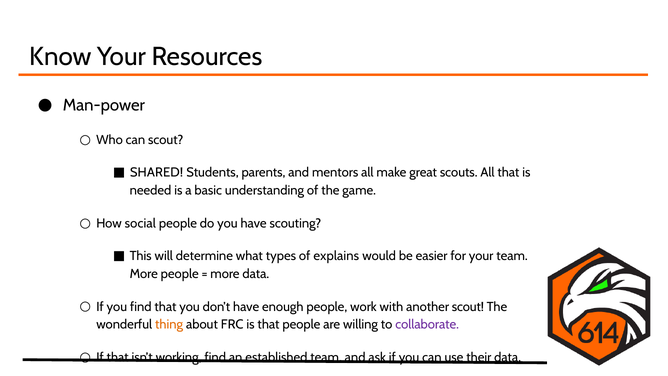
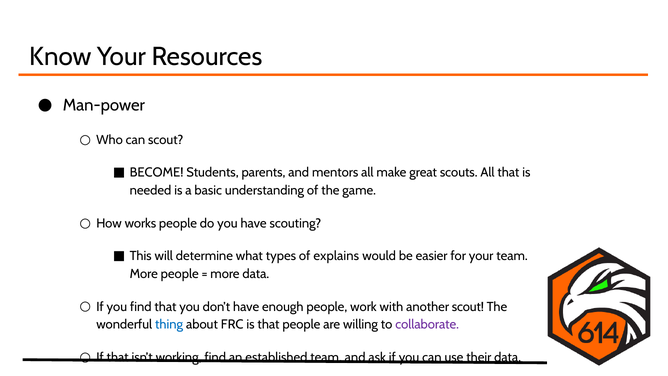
SHARED at (156, 172): SHARED -> BECOME
social: social -> works
thing colour: orange -> blue
